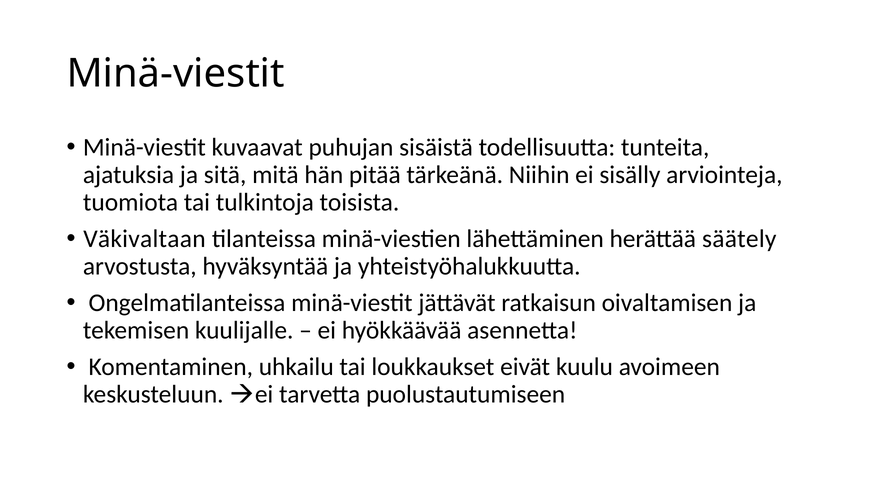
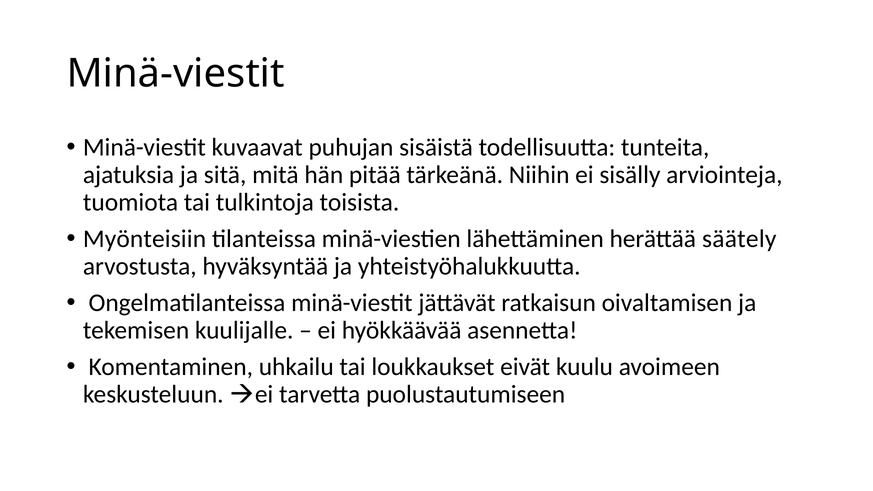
Väkivaltaan: Väkivaltaan -> Myönteisiin
